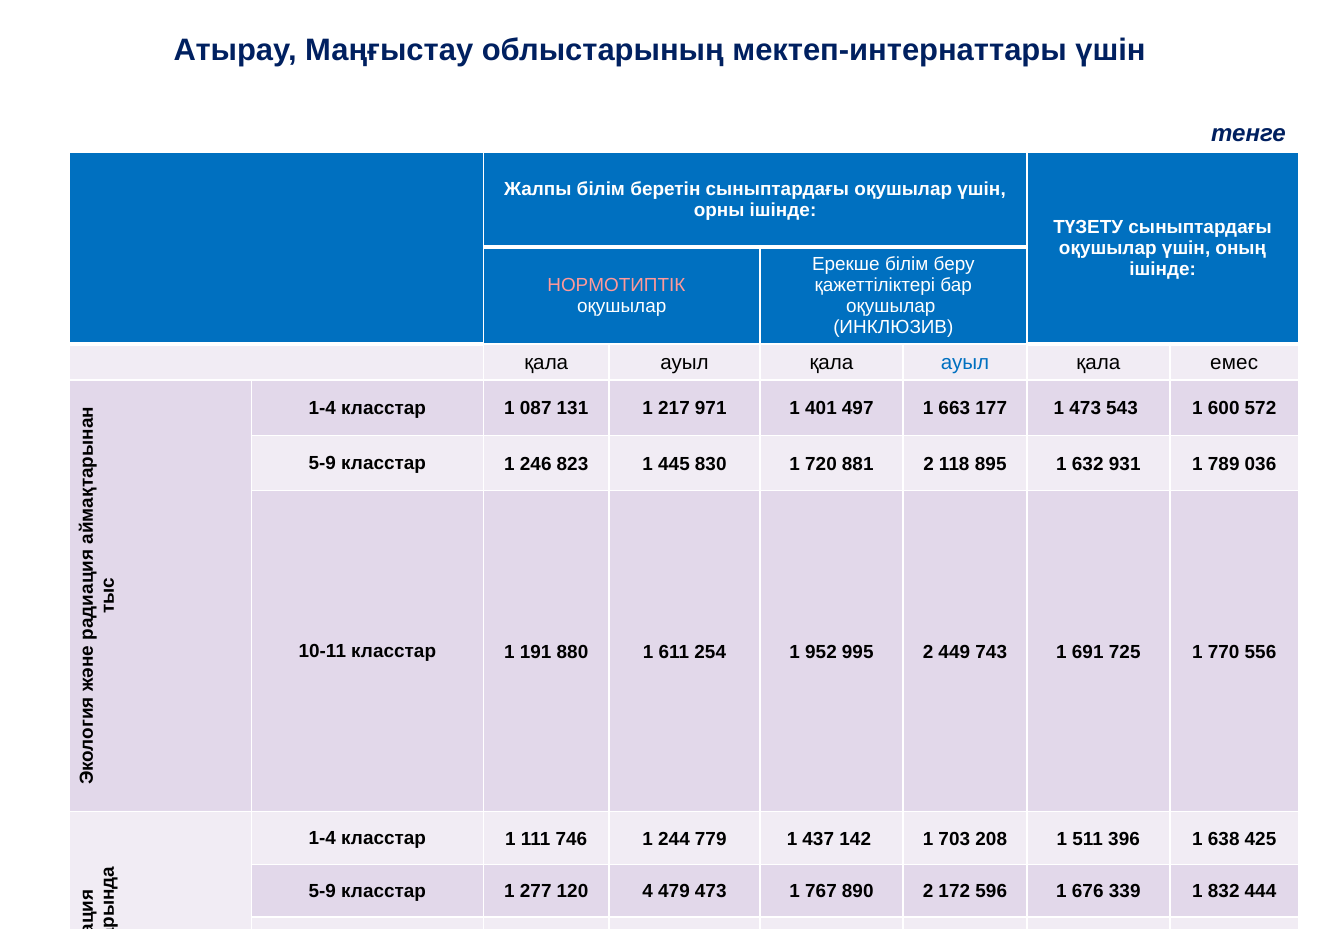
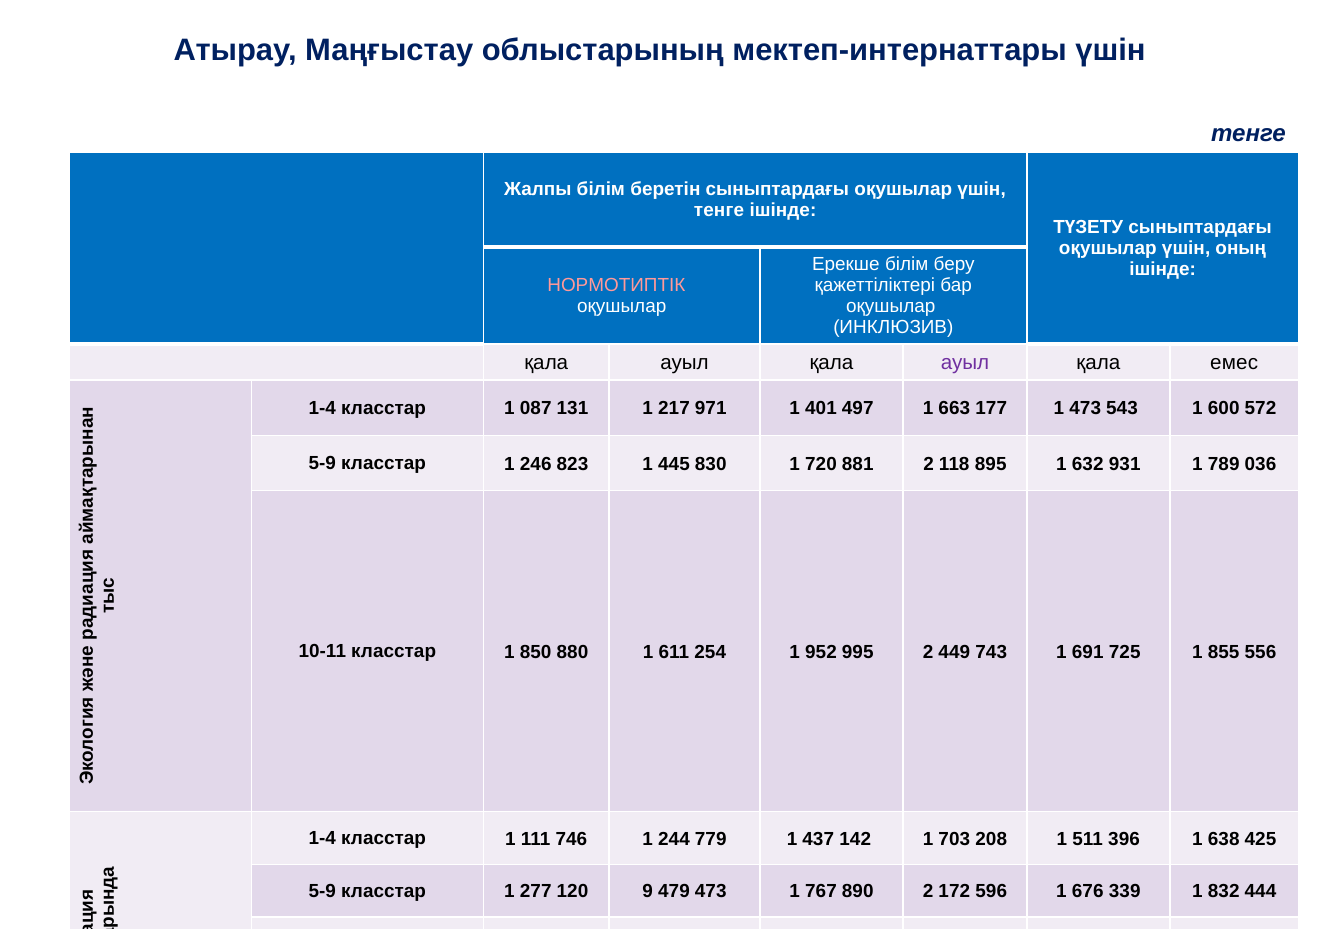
орны at (719, 211): орны -> тенге
ауыл at (965, 363) colour: blue -> purple
191: 191 -> 850
770: 770 -> 855
4: 4 -> 9
